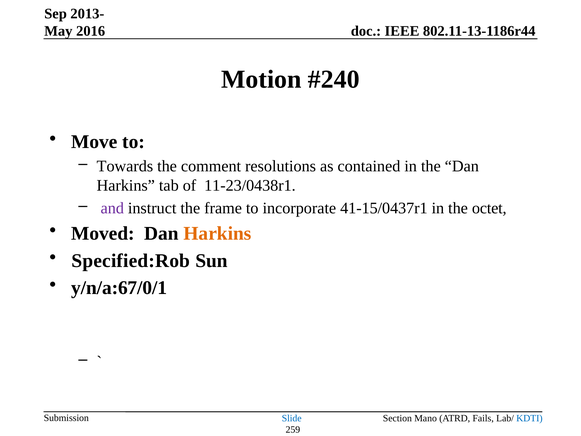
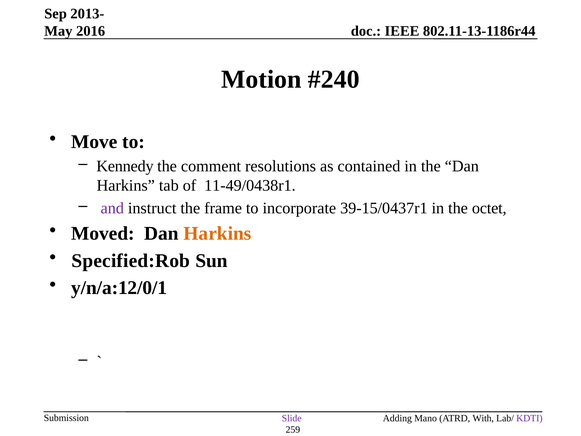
Towards: Towards -> Kennedy
11-23/0438r1: 11-23/0438r1 -> 11-49/0438r1
41-15/0437r1: 41-15/0437r1 -> 39-15/0437r1
y/n/a:67/0/1: y/n/a:67/0/1 -> y/n/a:12/0/1
Section: Section -> Adding
Fails: Fails -> With
KDTI colour: blue -> purple
Slide colour: blue -> purple
